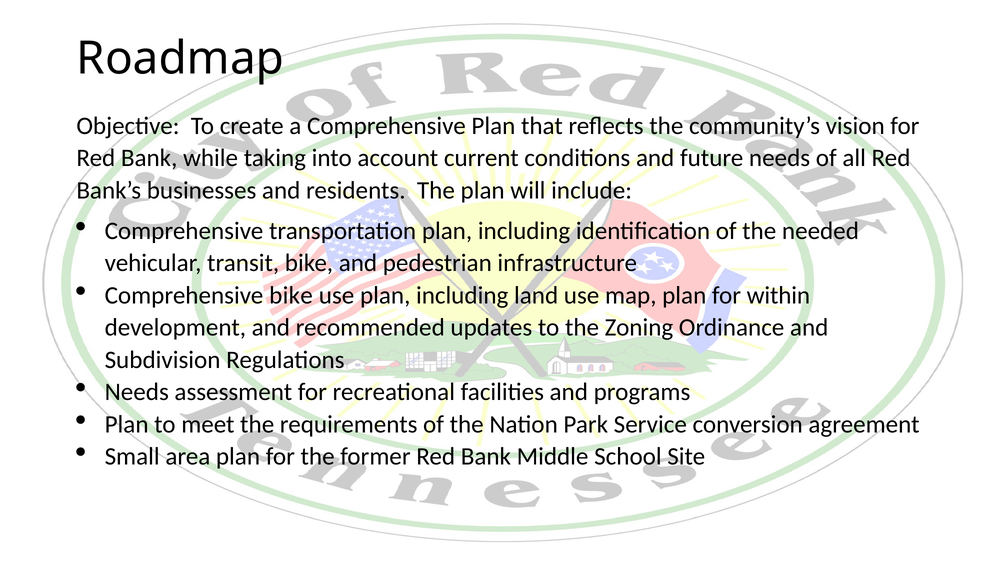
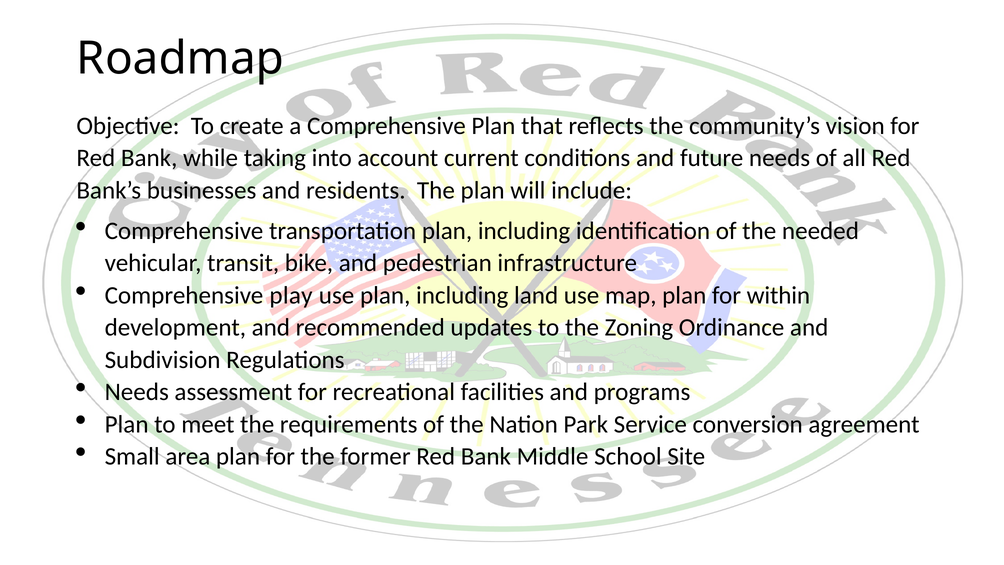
Comprehensive bike: bike -> play
